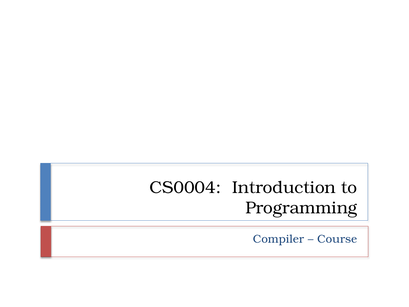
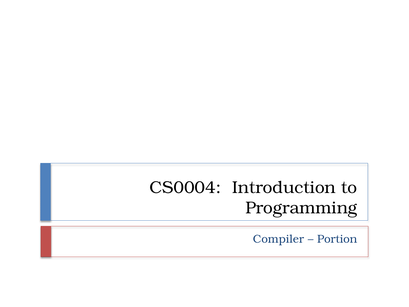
Course: Course -> Portion
